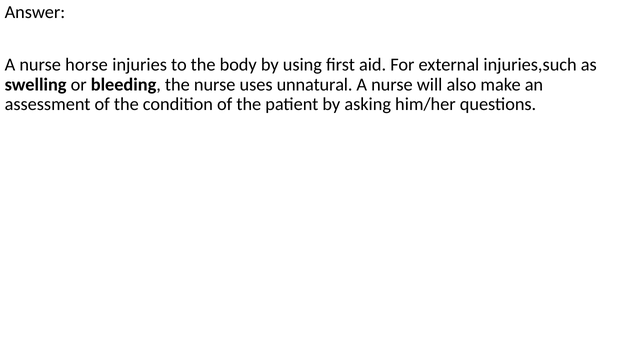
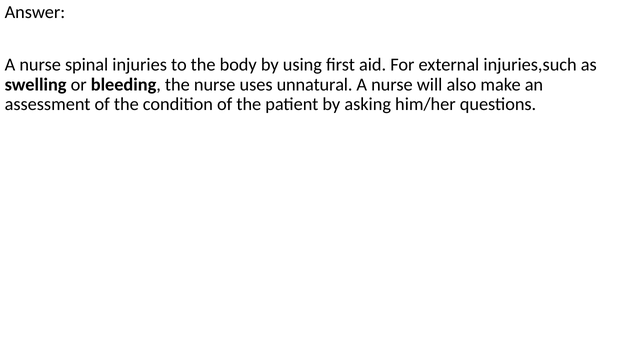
horse: horse -> spinal
